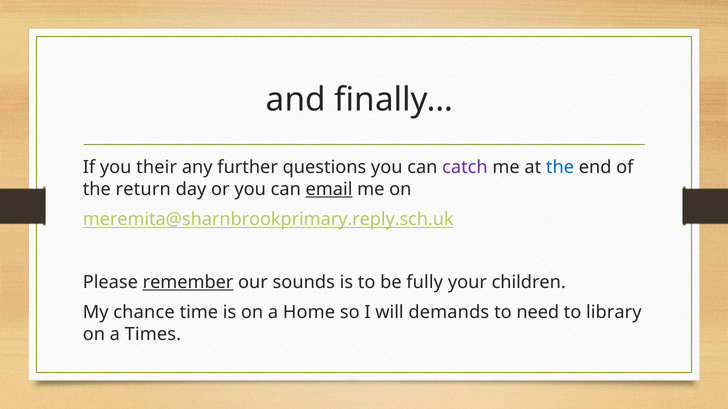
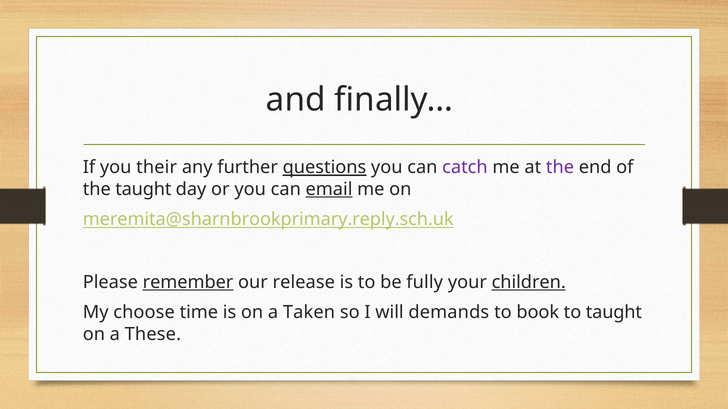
questions underline: none -> present
the at (560, 168) colour: blue -> purple
the return: return -> taught
sounds: sounds -> release
children underline: none -> present
chance: chance -> choose
Home: Home -> Taken
need: need -> book
to library: library -> taught
Times: Times -> These
